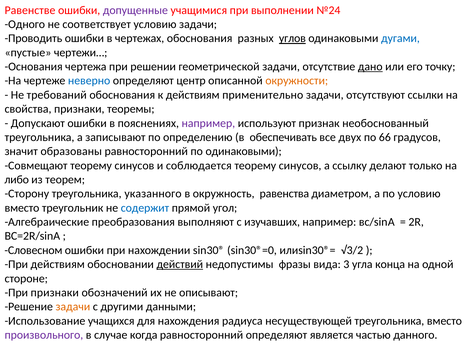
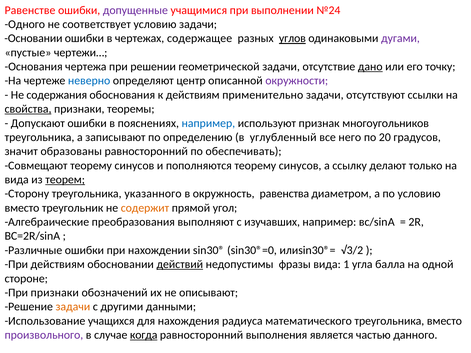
Проводить: Проводить -> Основании
чертежах обоснования: обоснования -> содержащее
дугами colour: blue -> purple
окружности colour: orange -> purple
требований: требований -> содержания
свойства underline: none -> present
например at (208, 123) colour: purple -> blue
необоснованный: необоснованный -> многоугольников
обеспечивать: обеспечивать -> углубленный
двух: двух -> него
66: 66 -> 20
по одинаковыми: одинаковыми -> обеспечивать
соблюдается: соблюдается -> пополняются
либо at (17, 180): либо -> вида
теорем underline: none -> present
содержит colour: blue -> orange
Словесном: Словесном -> Различные
3: 3 -> 1
конца: конца -> балла
несуществующей: несуществующей -> математического
когда underline: none -> present
равносторонний определяют: определяют -> выполнения
